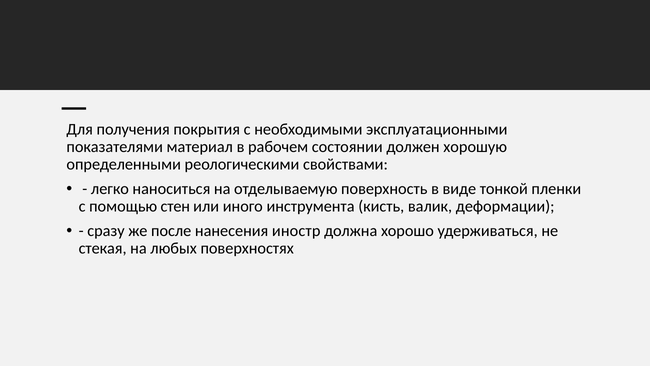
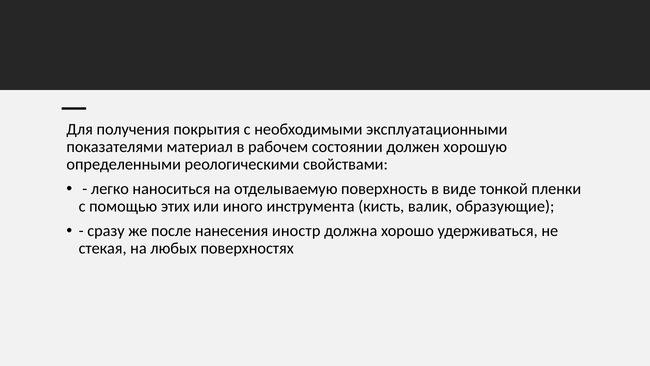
стен: стен -> этих
деформации: деформации -> образующие
